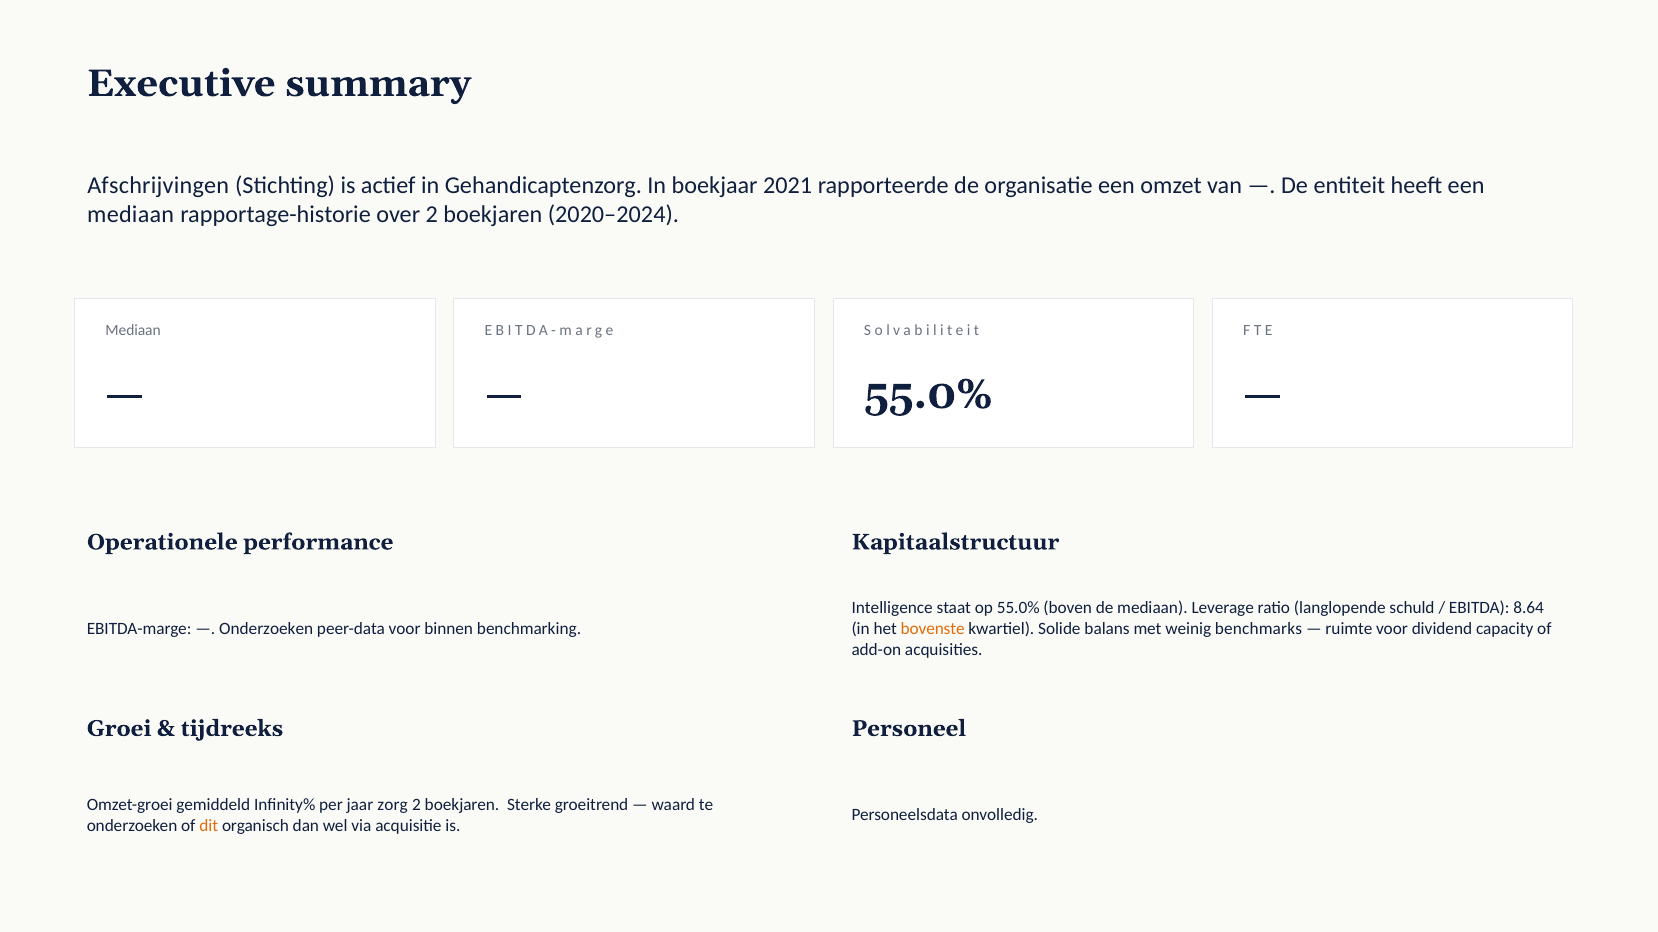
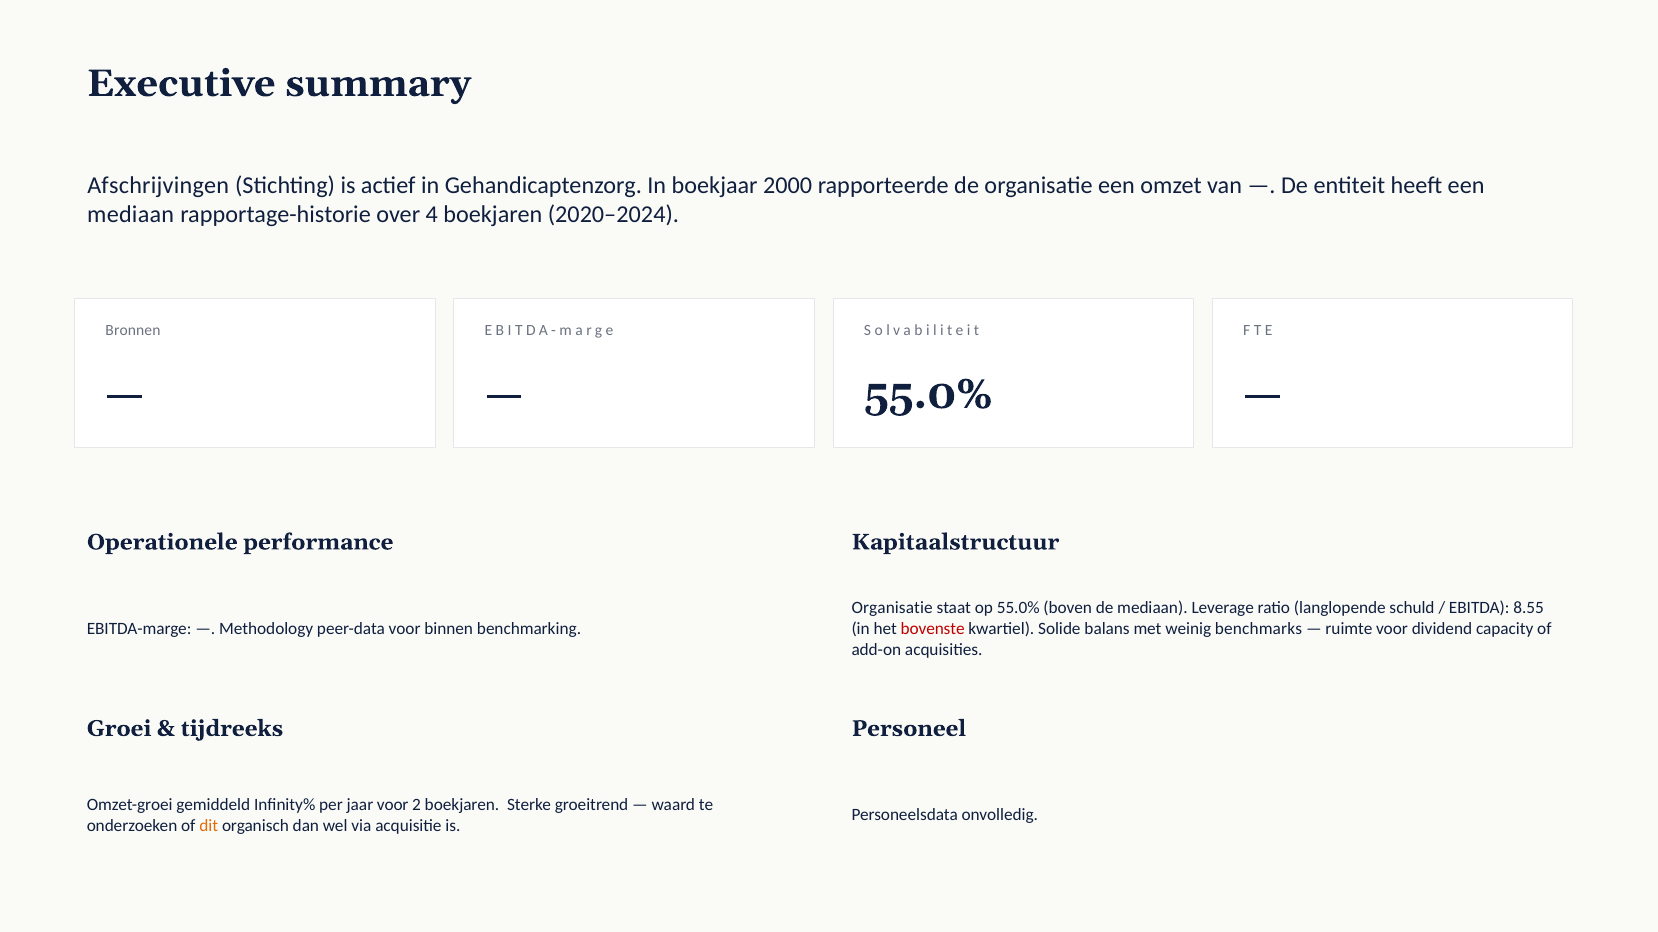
2021: 2021 -> 2000
over 2: 2 -> 4
Mediaan at (133, 331): Mediaan -> Bronnen
Intelligence at (892, 608): Intelligence -> Organisatie
8.64: 8.64 -> 8.55
Onderzoeken at (266, 629): Onderzoeken -> Methodology
bovenste colour: orange -> red
jaar zorg: zorg -> voor
